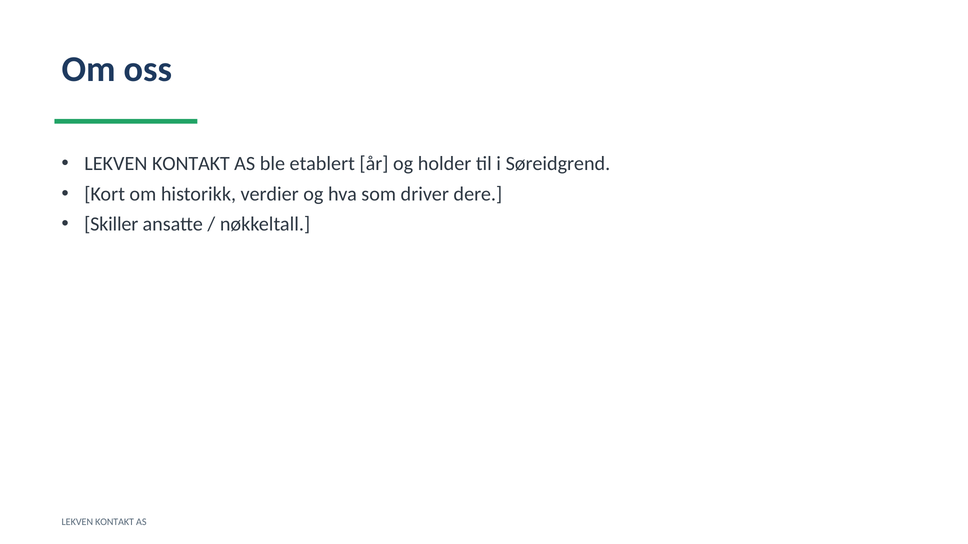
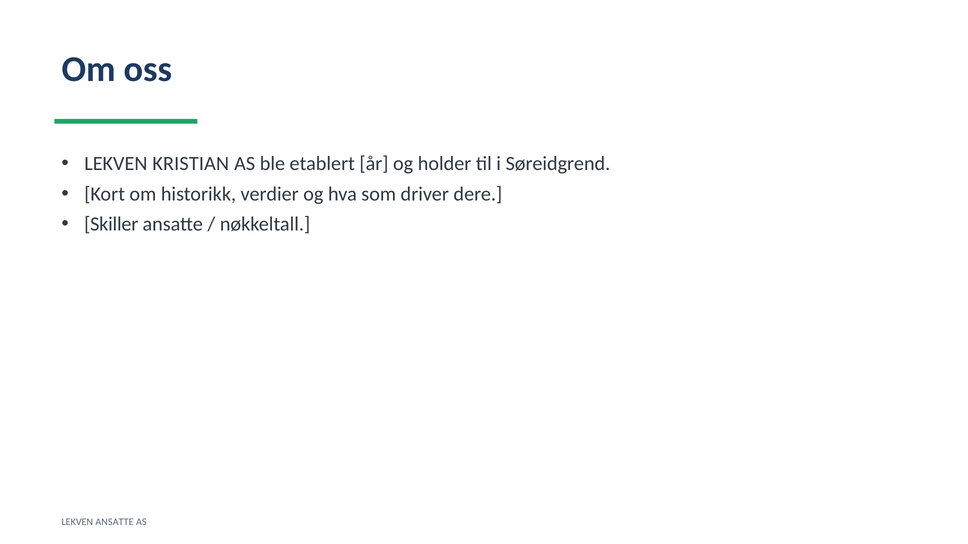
KONTAKT at (191, 164): KONTAKT -> KRISTIAN
KONTAKT at (115, 522): KONTAKT -> ANSATTE
